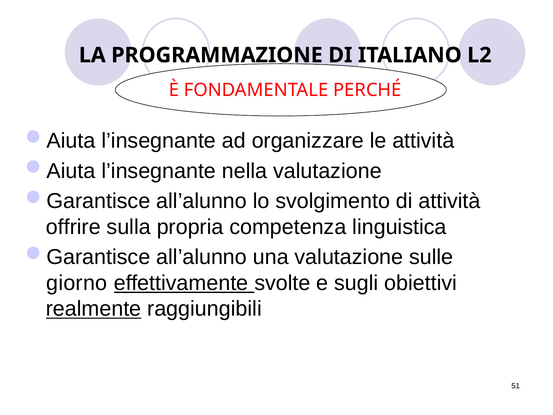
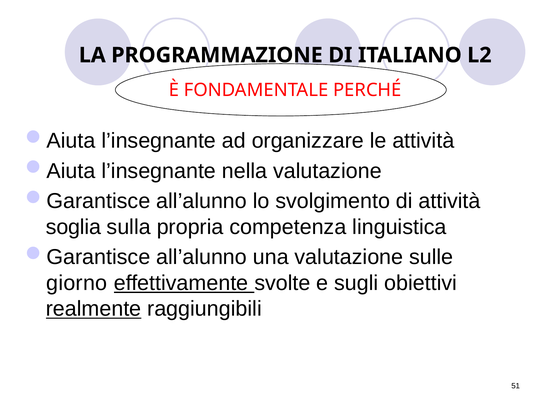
offrire: offrire -> soglia
